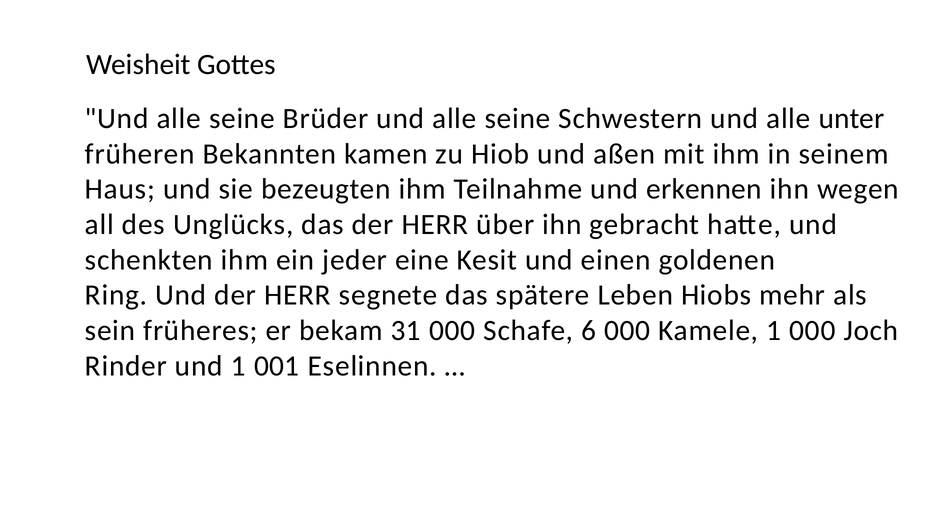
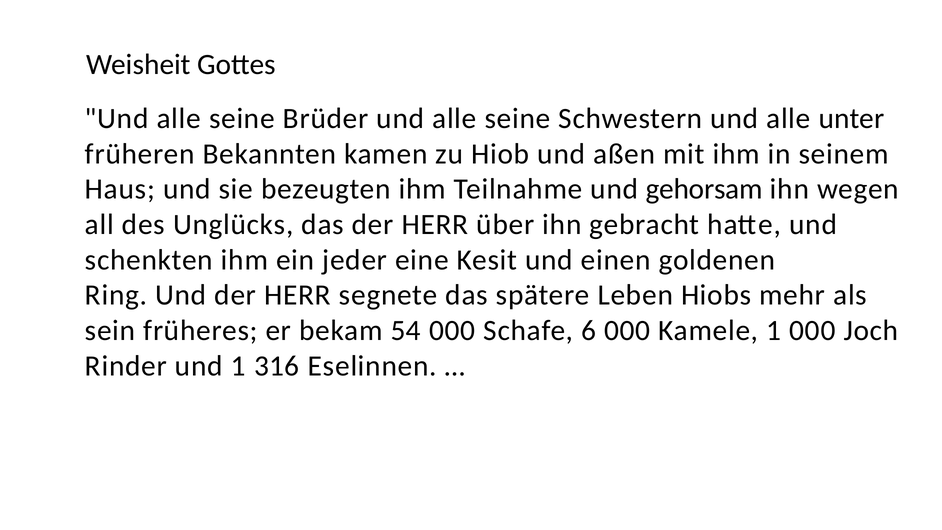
erkennen: erkennen -> gehorsam
31: 31 -> 54
001: 001 -> 316
